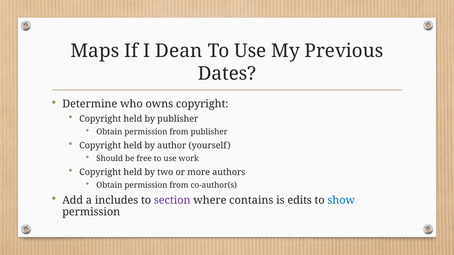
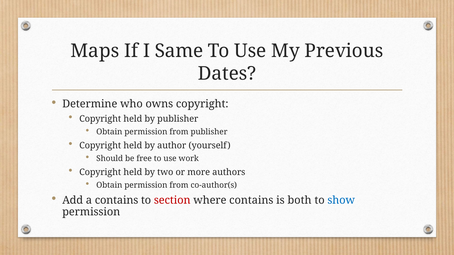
Dean: Dean -> Same
a includes: includes -> contains
section colour: purple -> red
edits: edits -> both
